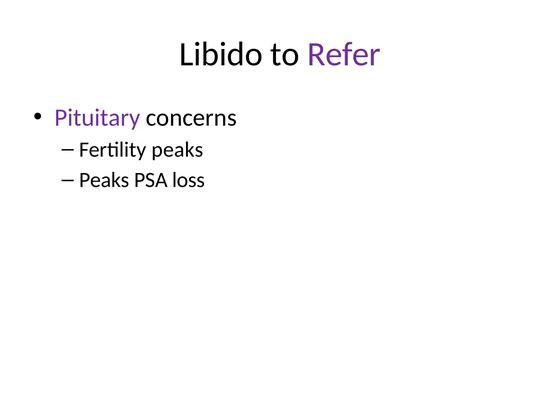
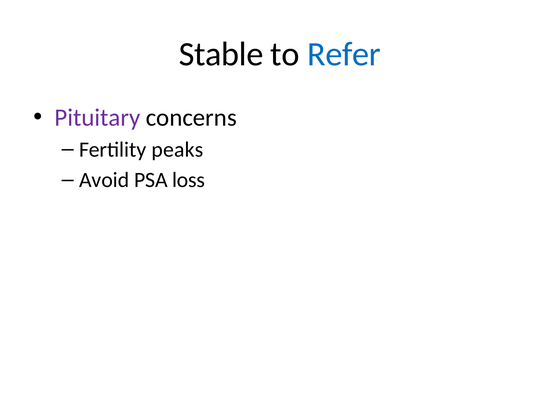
Libido: Libido -> Stable
Refer colour: purple -> blue
Peaks at (104, 180): Peaks -> Avoid
